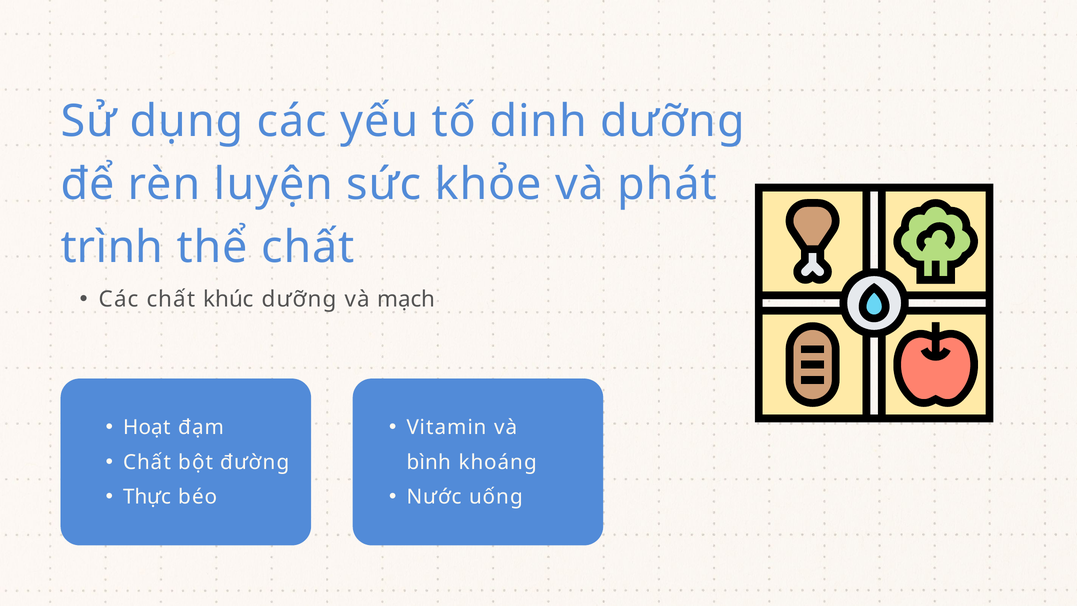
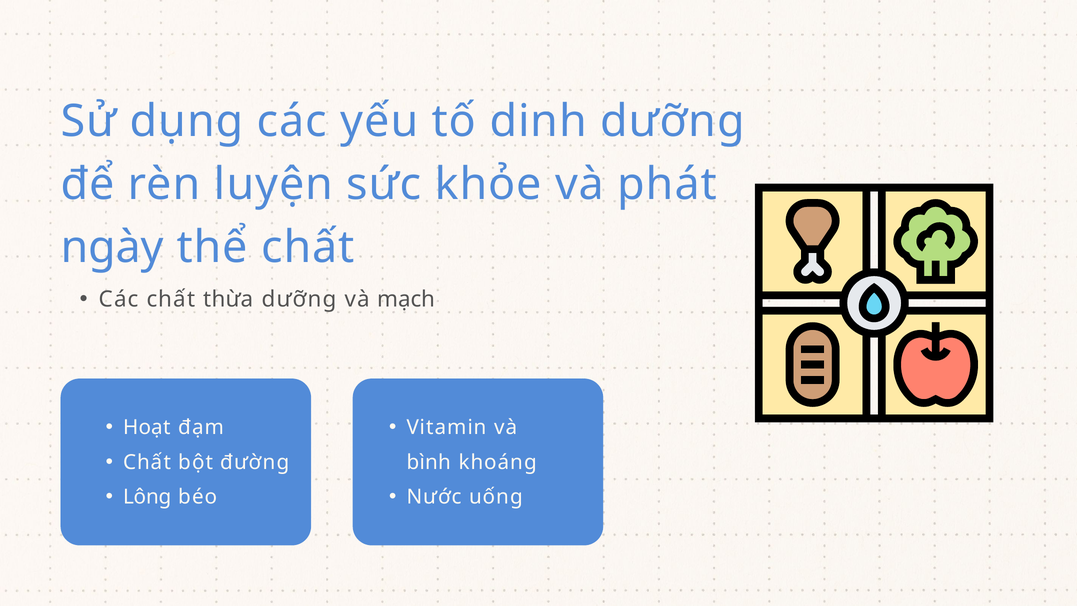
trình: trình -> ngày
khúc: khúc -> thừa
Thực: Thực -> Lông
